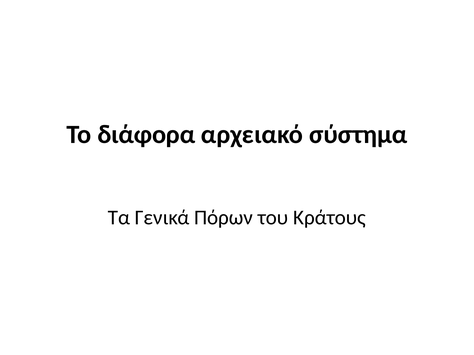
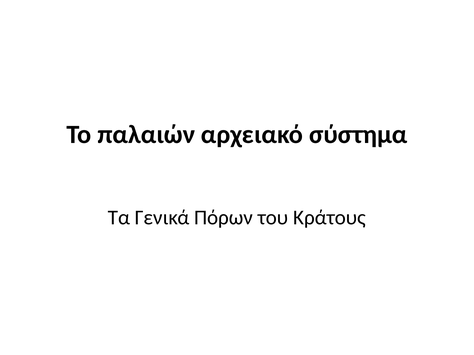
διάφορα: διάφορα -> παλαιών
